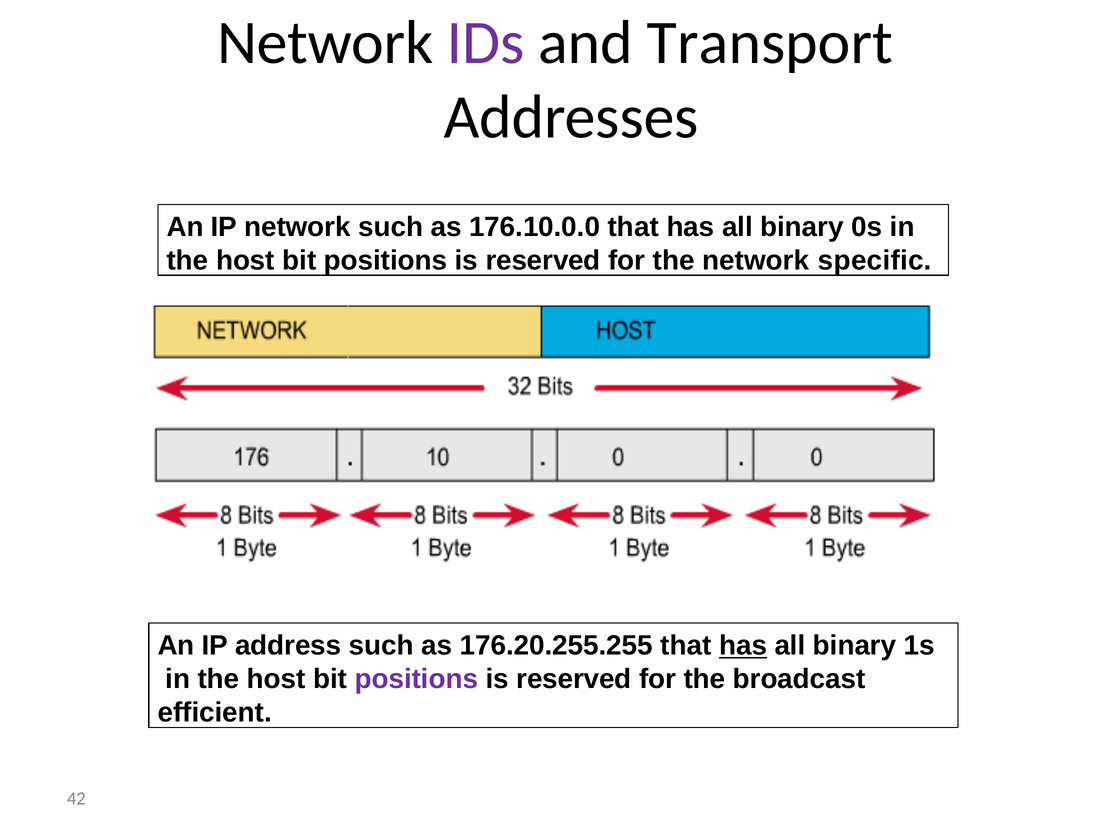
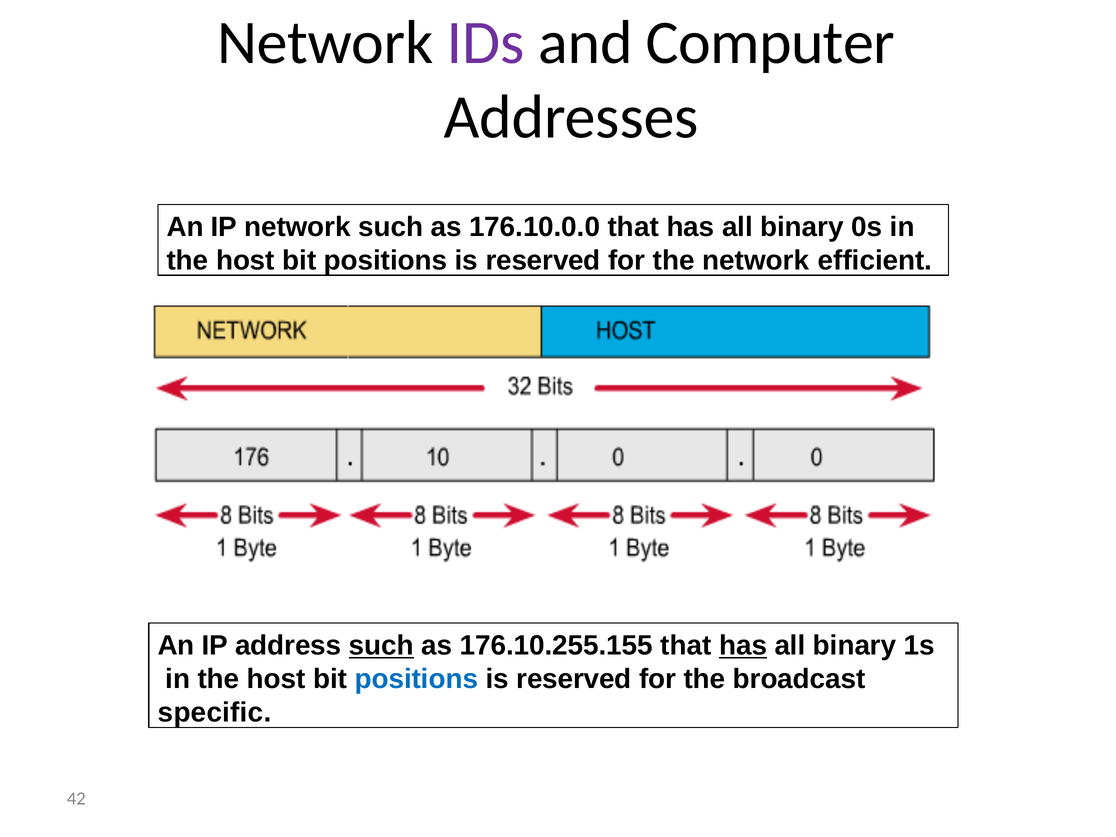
Transport: Transport -> Computer
specific: specific -> efficient
such at (381, 646) underline: none -> present
176.20.255.255: 176.20.255.255 -> 176.10.255.155
positions at (416, 679) colour: purple -> blue
efficient: efficient -> specific
